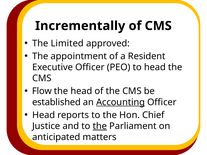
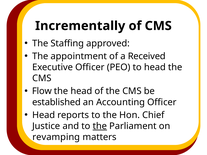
Limited: Limited -> Staffing
Resident: Resident -> Received
Accounting underline: present -> none
anticipated: anticipated -> revamping
